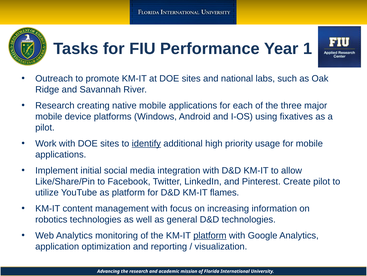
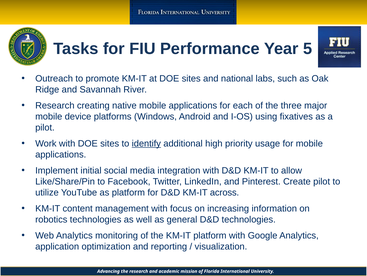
1: 1 -> 5
flames: flames -> across
platform at (210, 235) underline: present -> none
